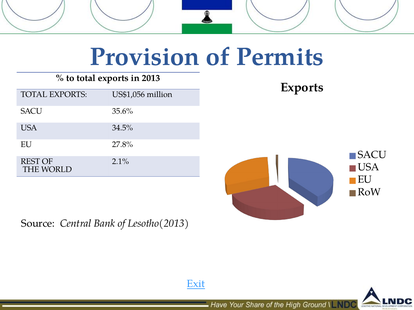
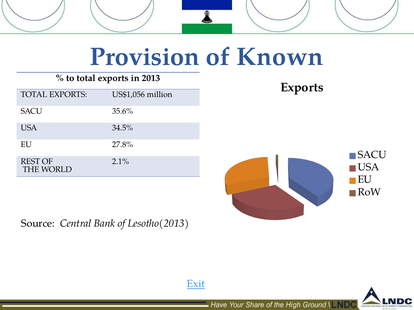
Permits: Permits -> Known
